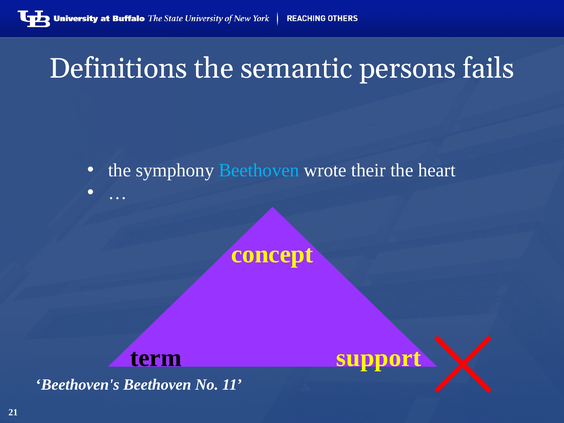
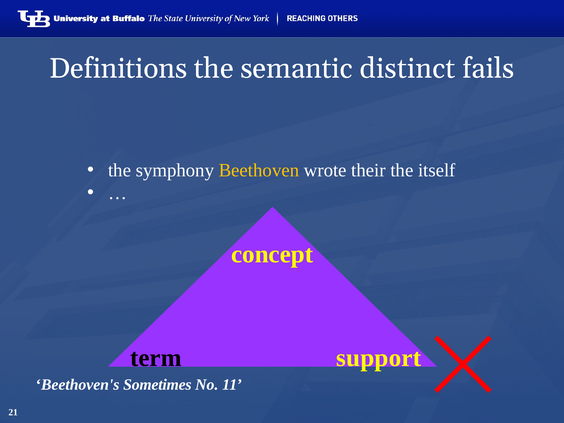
persons: persons -> distinct
Beethoven at (259, 170) colour: light blue -> yellow
heart: heart -> itself
Beethoven's Beethoven: Beethoven -> Sometimes
